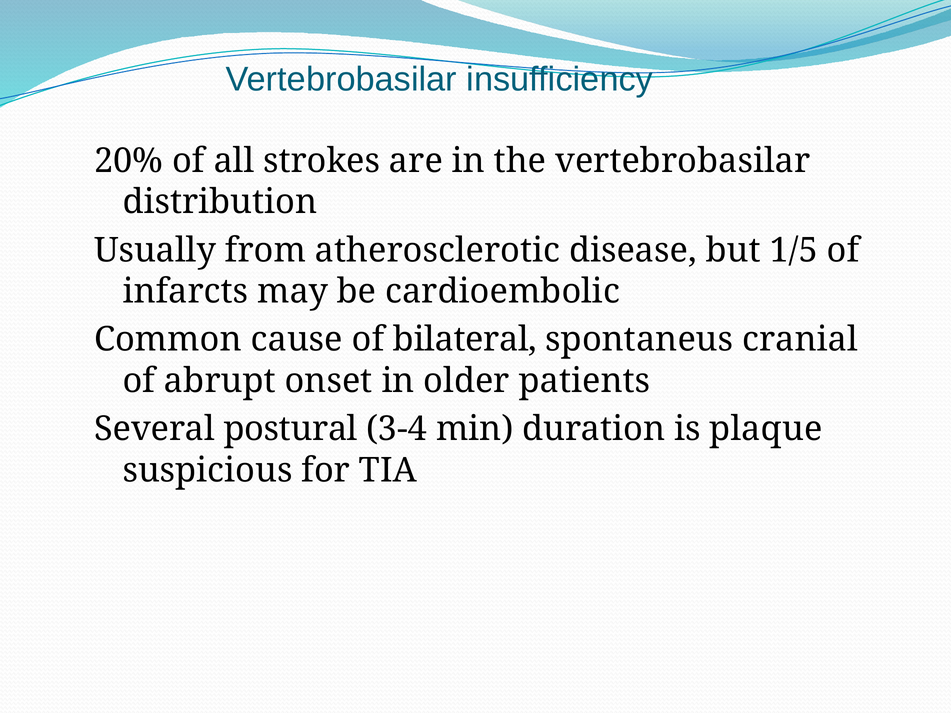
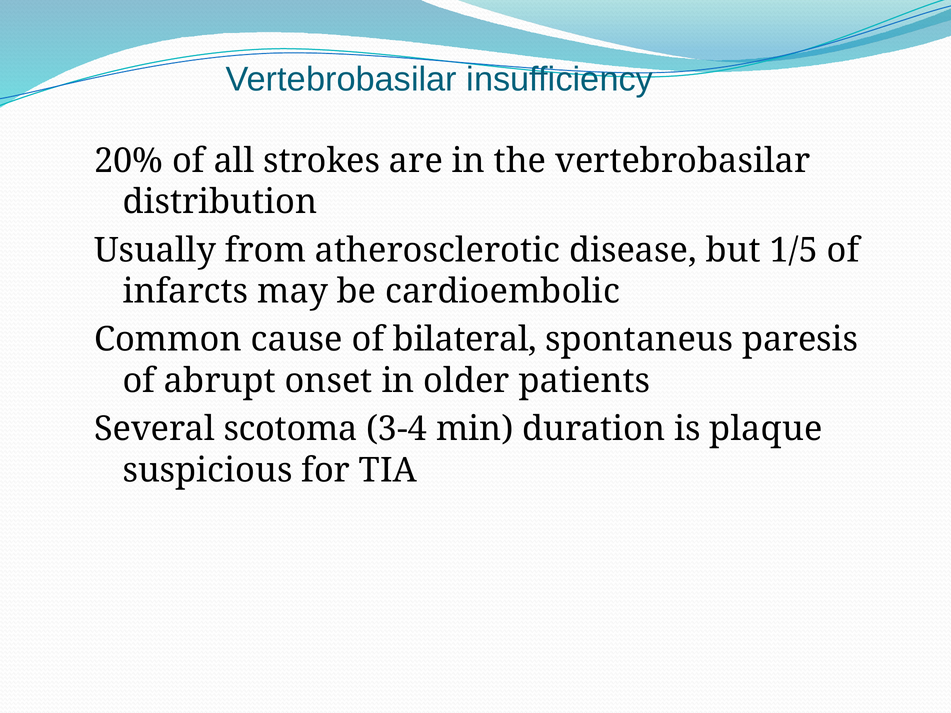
cranial: cranial -> paresis
postural: postural -> scotoma
